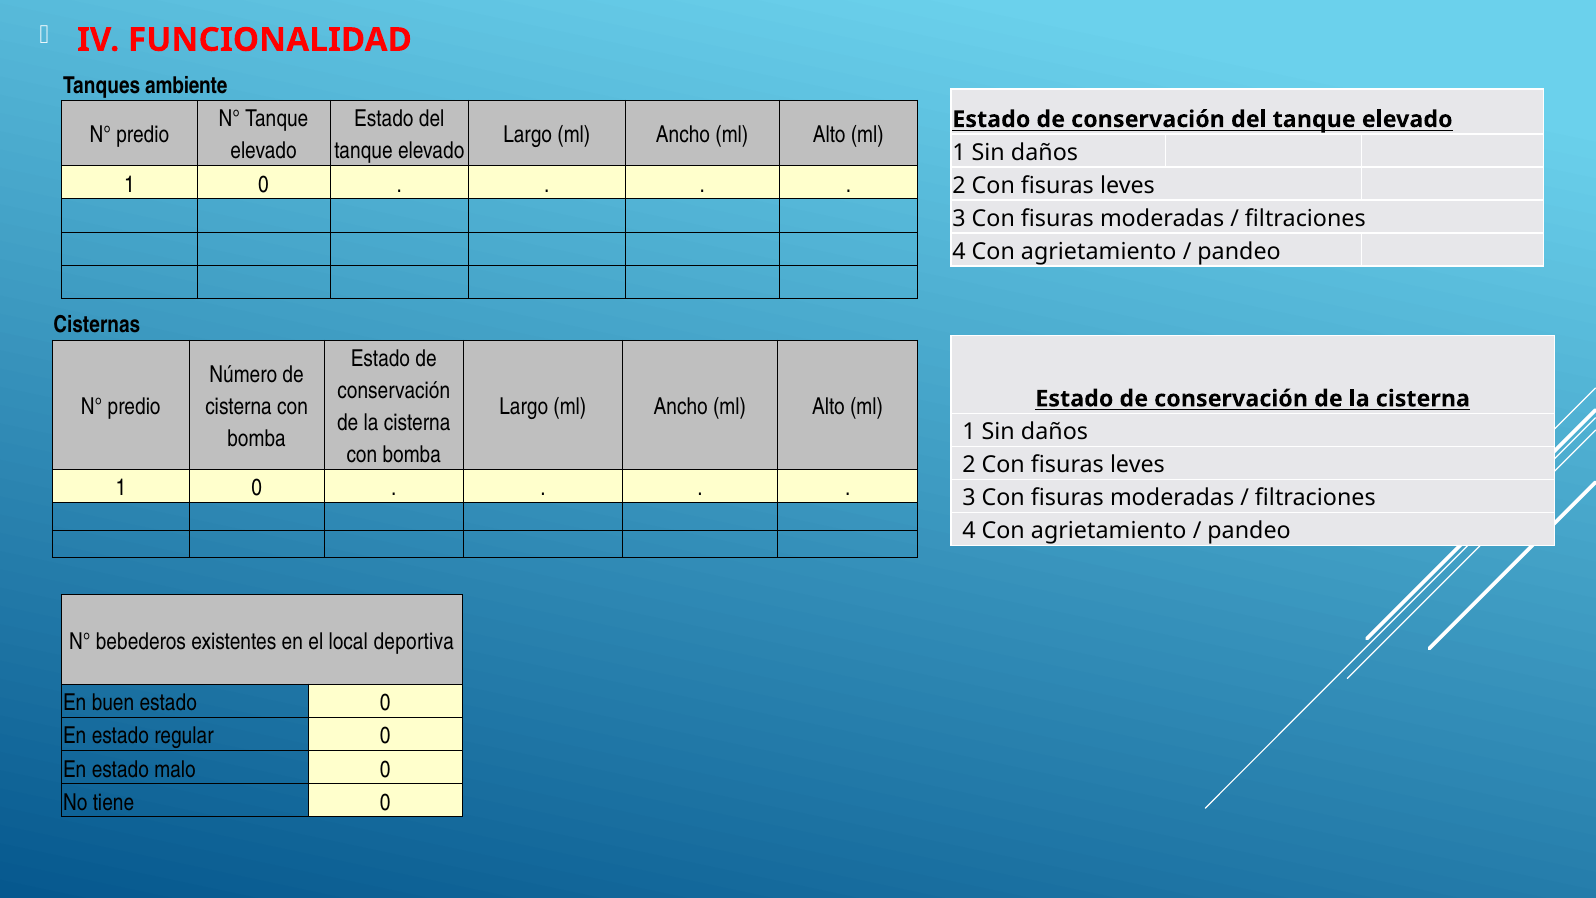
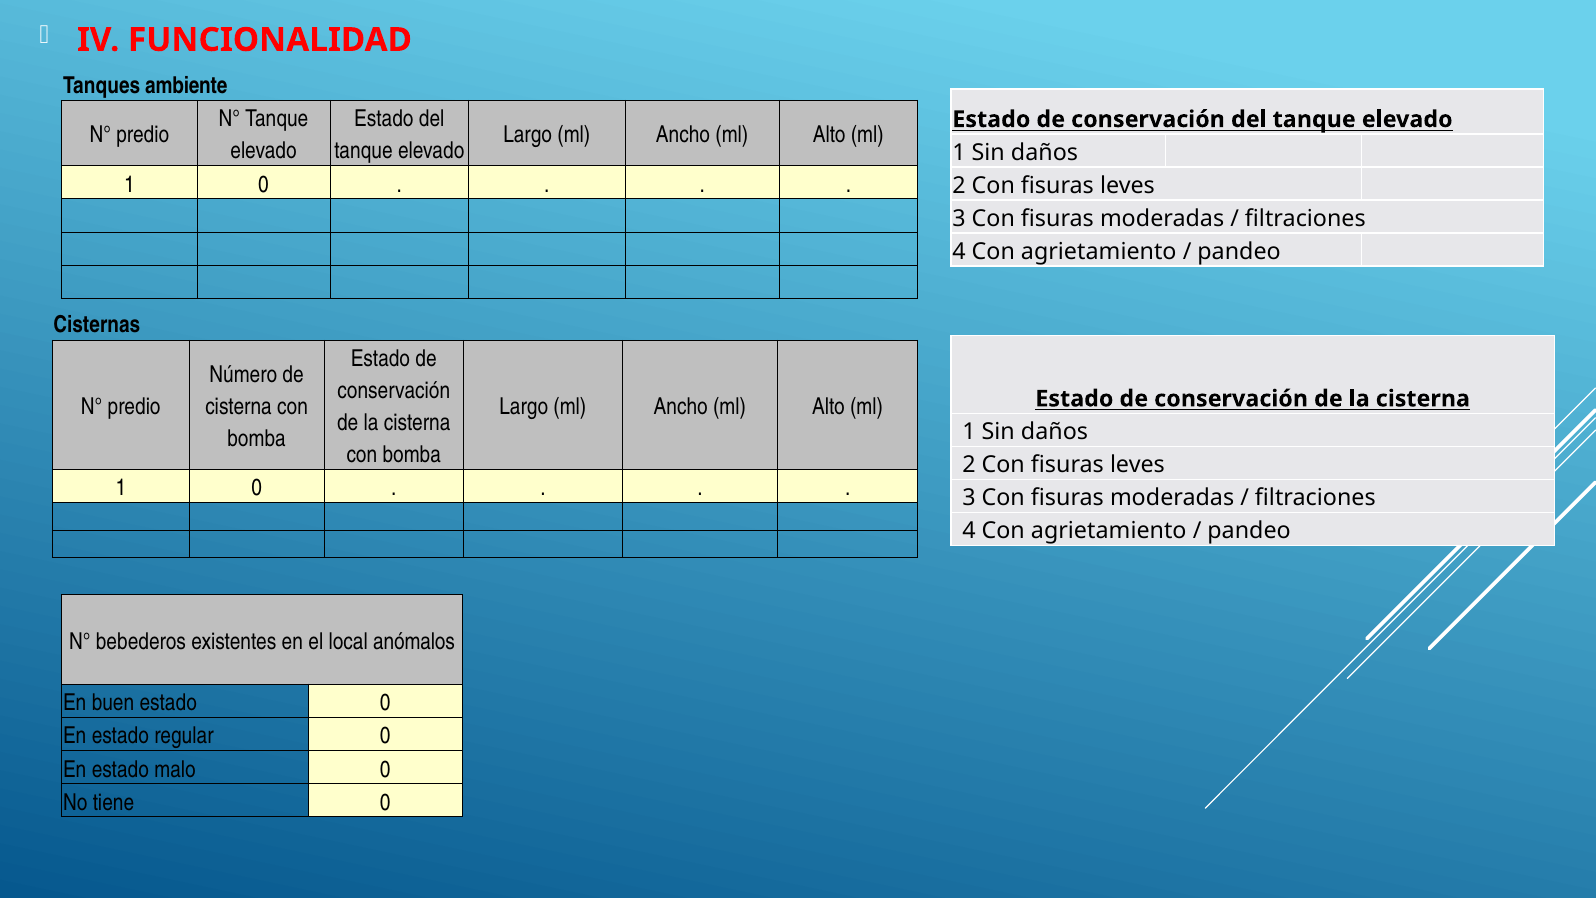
deportiva: deportiva -> anómalos
